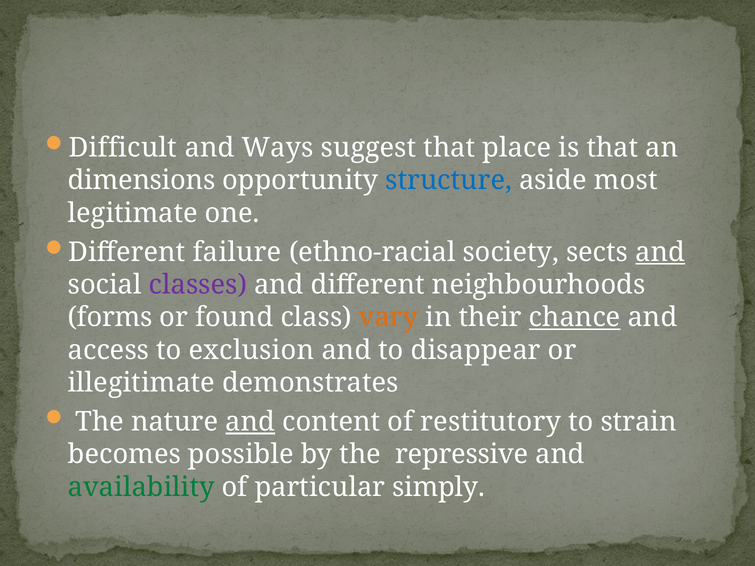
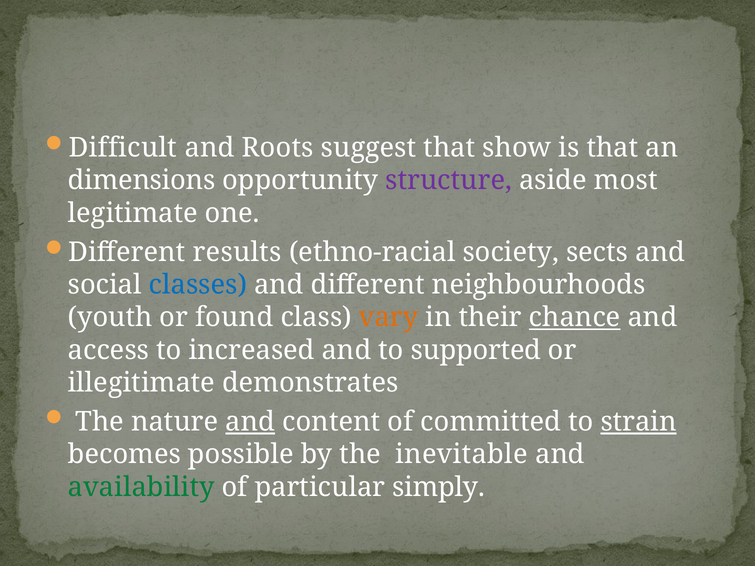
Ways: Ways -> Roots
place: place -> show
structure colour: blue -> purple
failure: failure -> results
and at (660, 252) underline: present -> none
classes colour: purple -> blue
forms: forms -> youth
exclusion: exclusion -> increased
disappear: disappear -> supported
restitutory: restitutory -> committed
strain underline: none -> present
repressive: repressive -> inevitable
